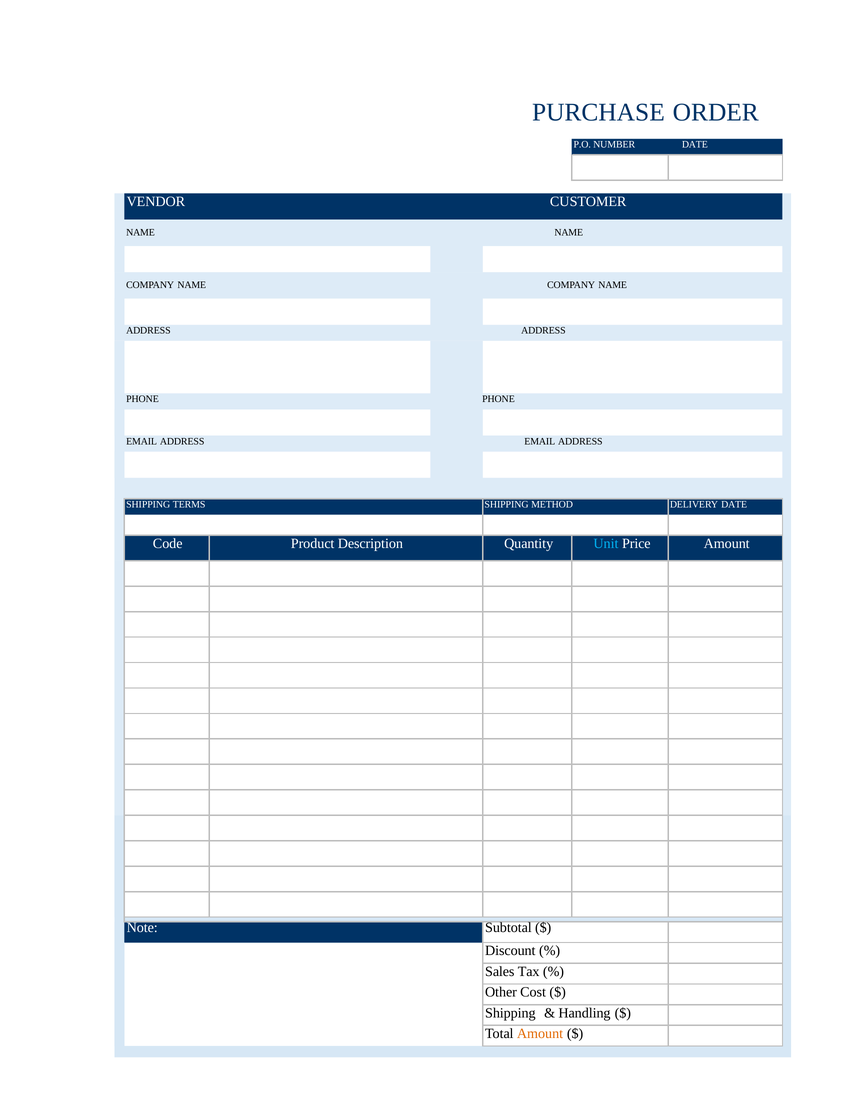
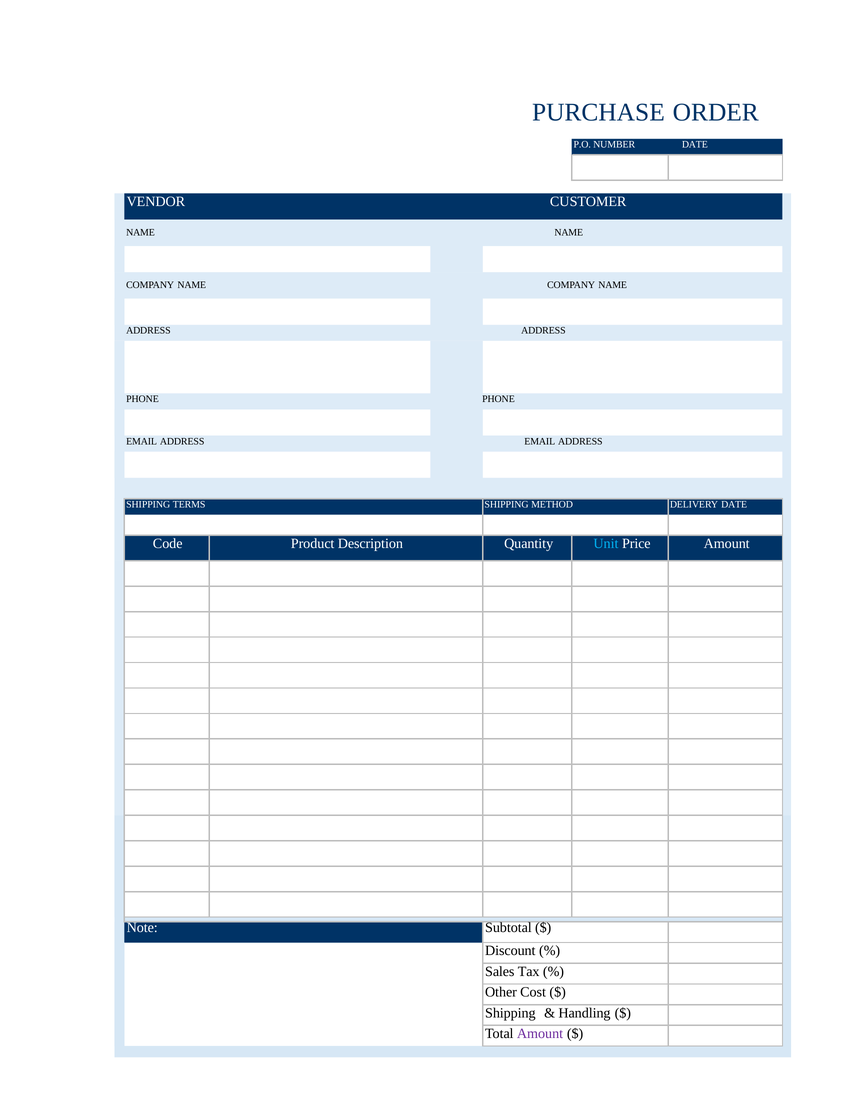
Amount at (540, 1033) colour: orange -> purple
